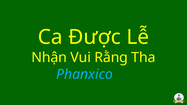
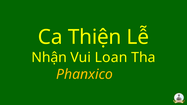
Được: Được -> Thiện
Rằng: Rằng -> Loan
Phanxico colour: light blue -> yellow
